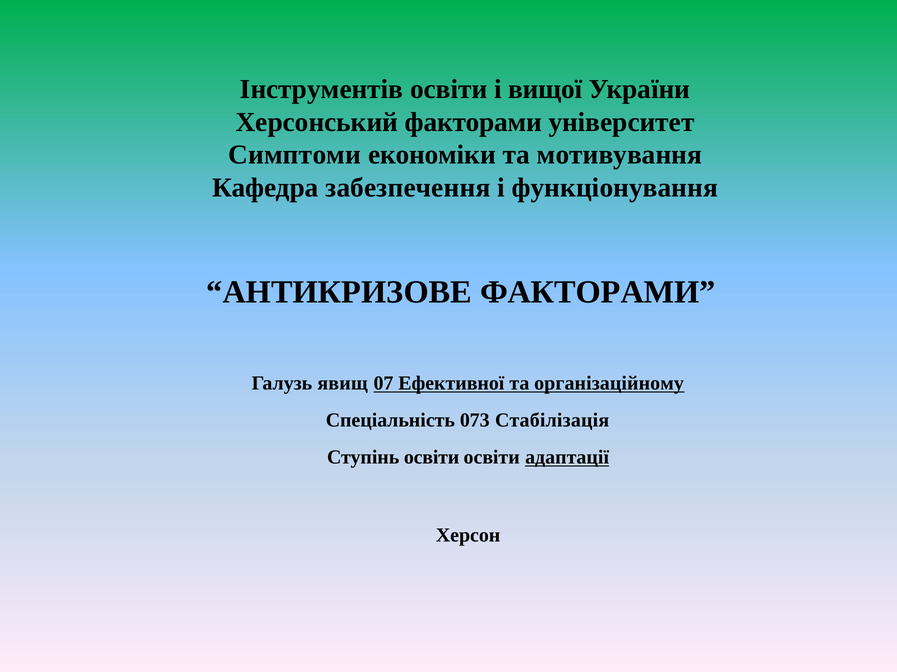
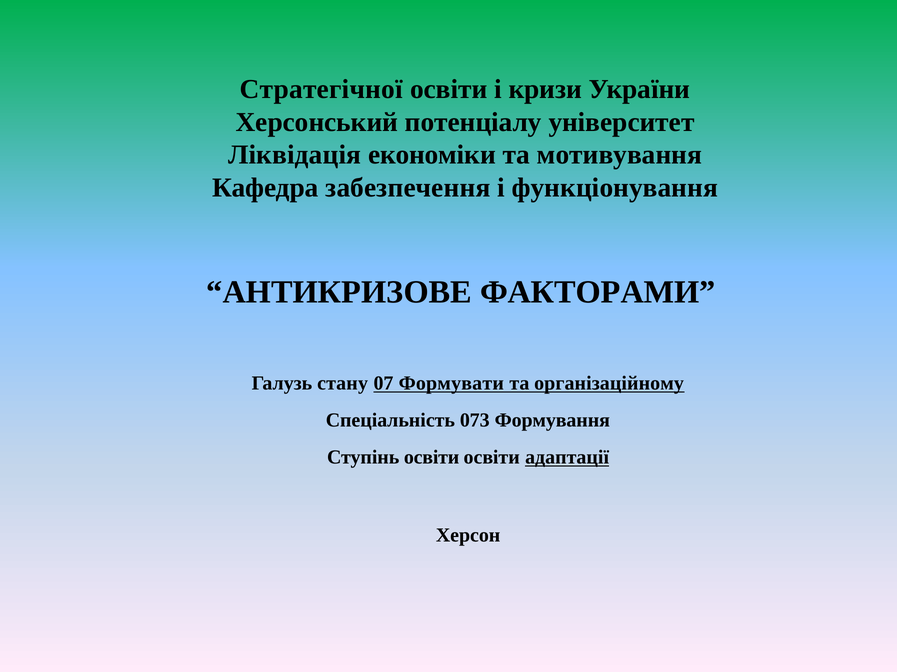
Інструментів: Інструментів -> Стратегічної
вищої: вищої -> кризи
Херсонський факторами: факторами -> потенціалу
Симптоми: Симптоми -> Ліквідація
явищ: явищ -> стану
Ефективної: Ефективної -> Формувати
Стабілізація: Стабілізація -> Формування
